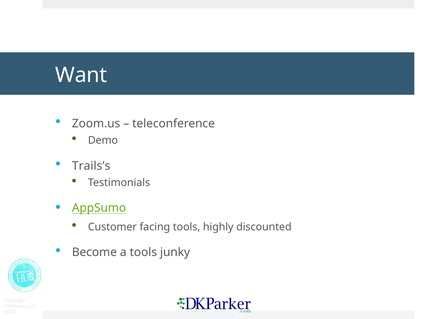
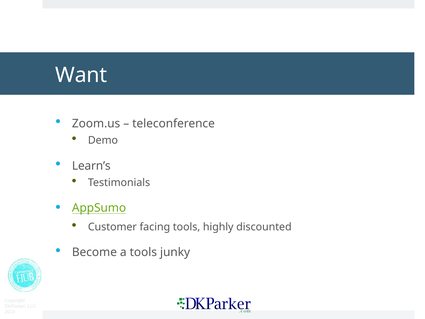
Trails’s: Trails’s -> Learn’s
